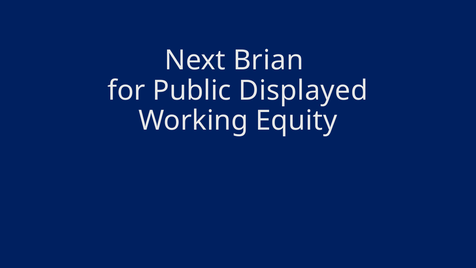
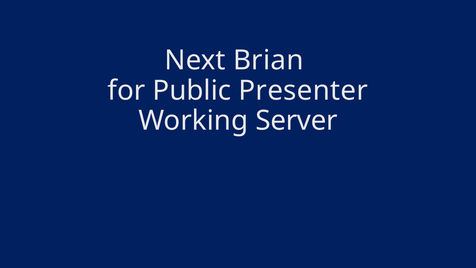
Displayed: Displayed -> Presenter
Equity: Equity -> Server
